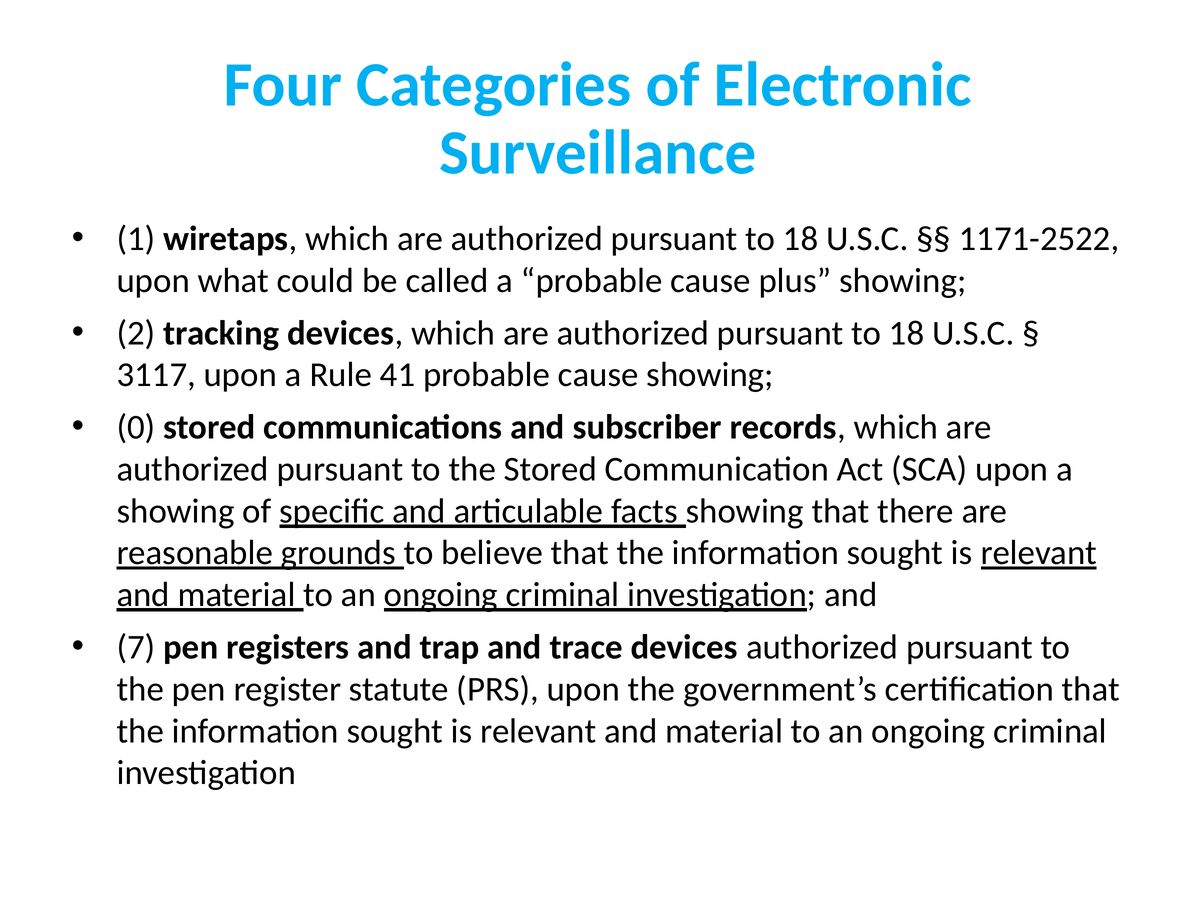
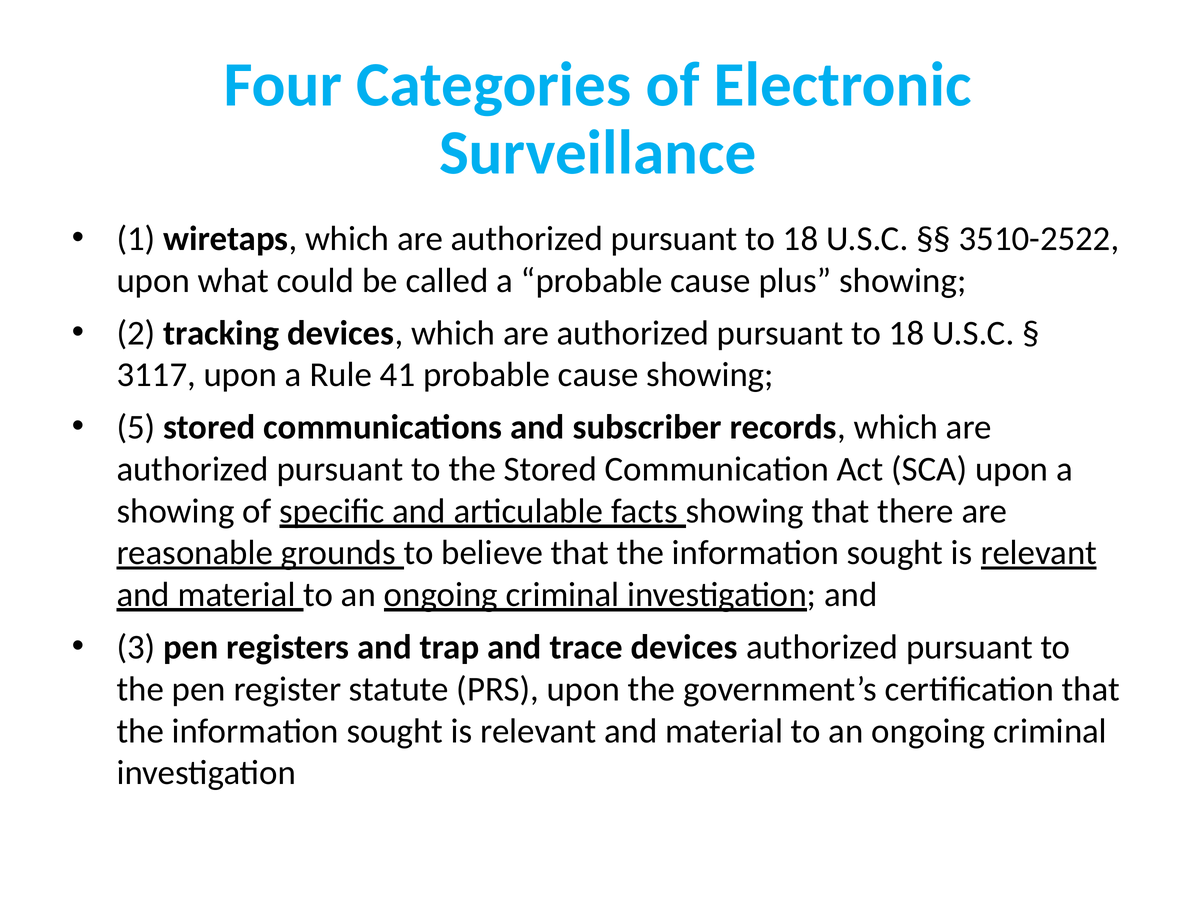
1171-2522: 1171-2522 -> 3510-2522
0: 0 -> 5
7: 7 -> 3
